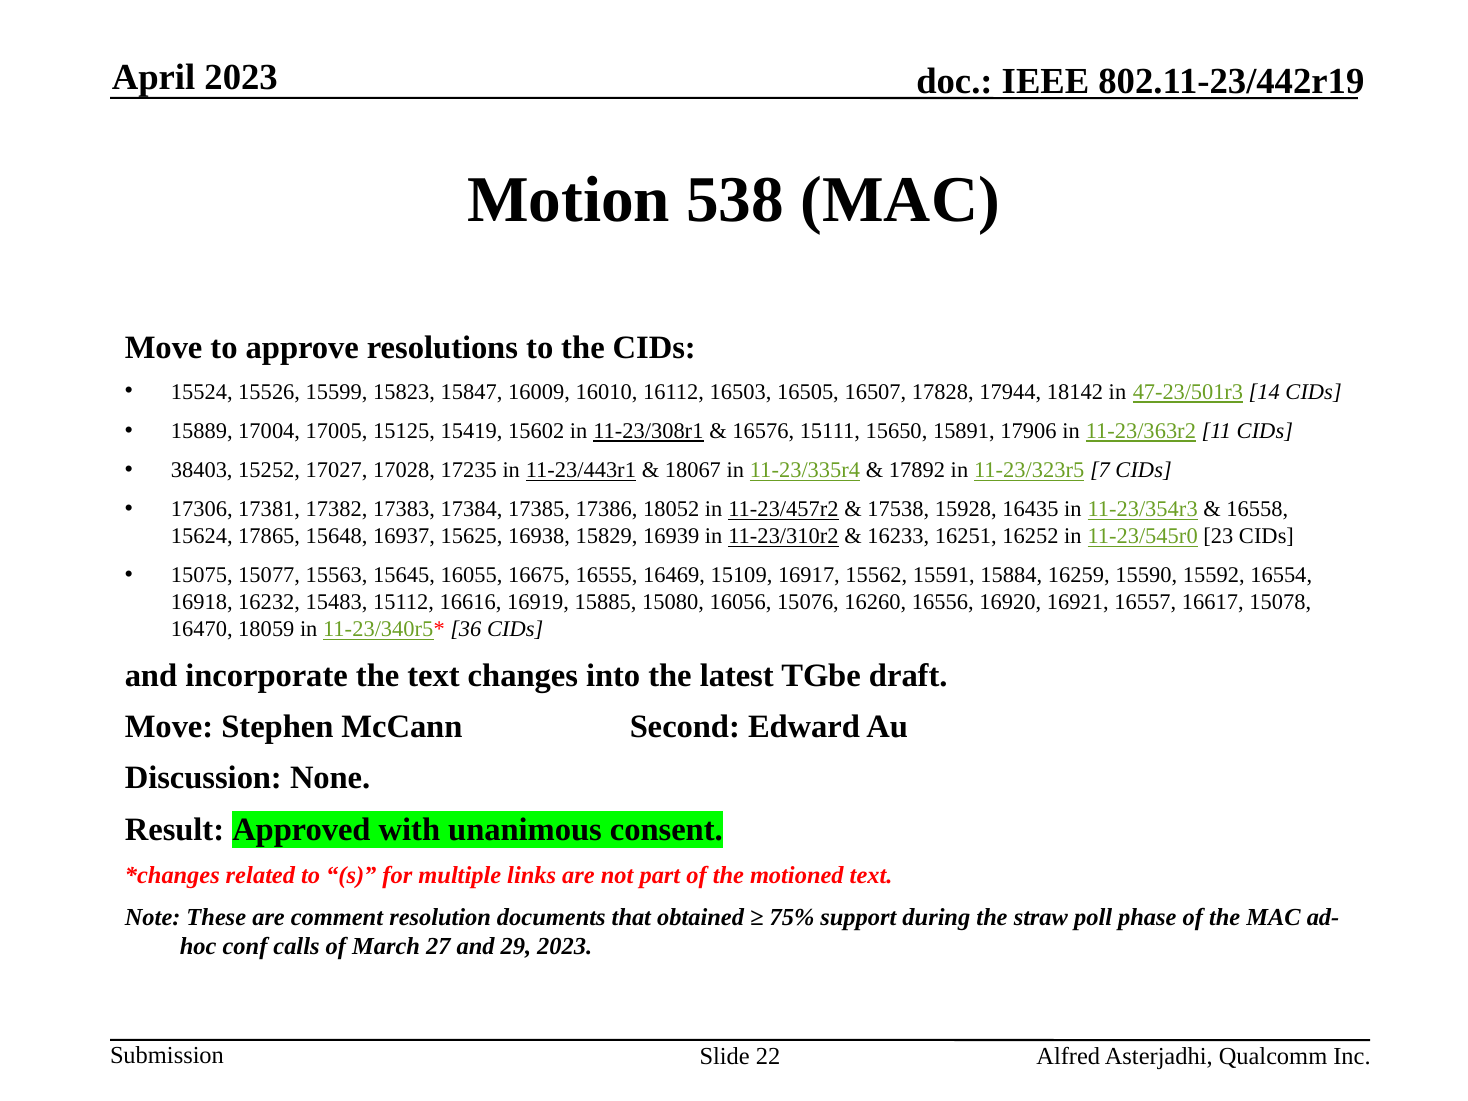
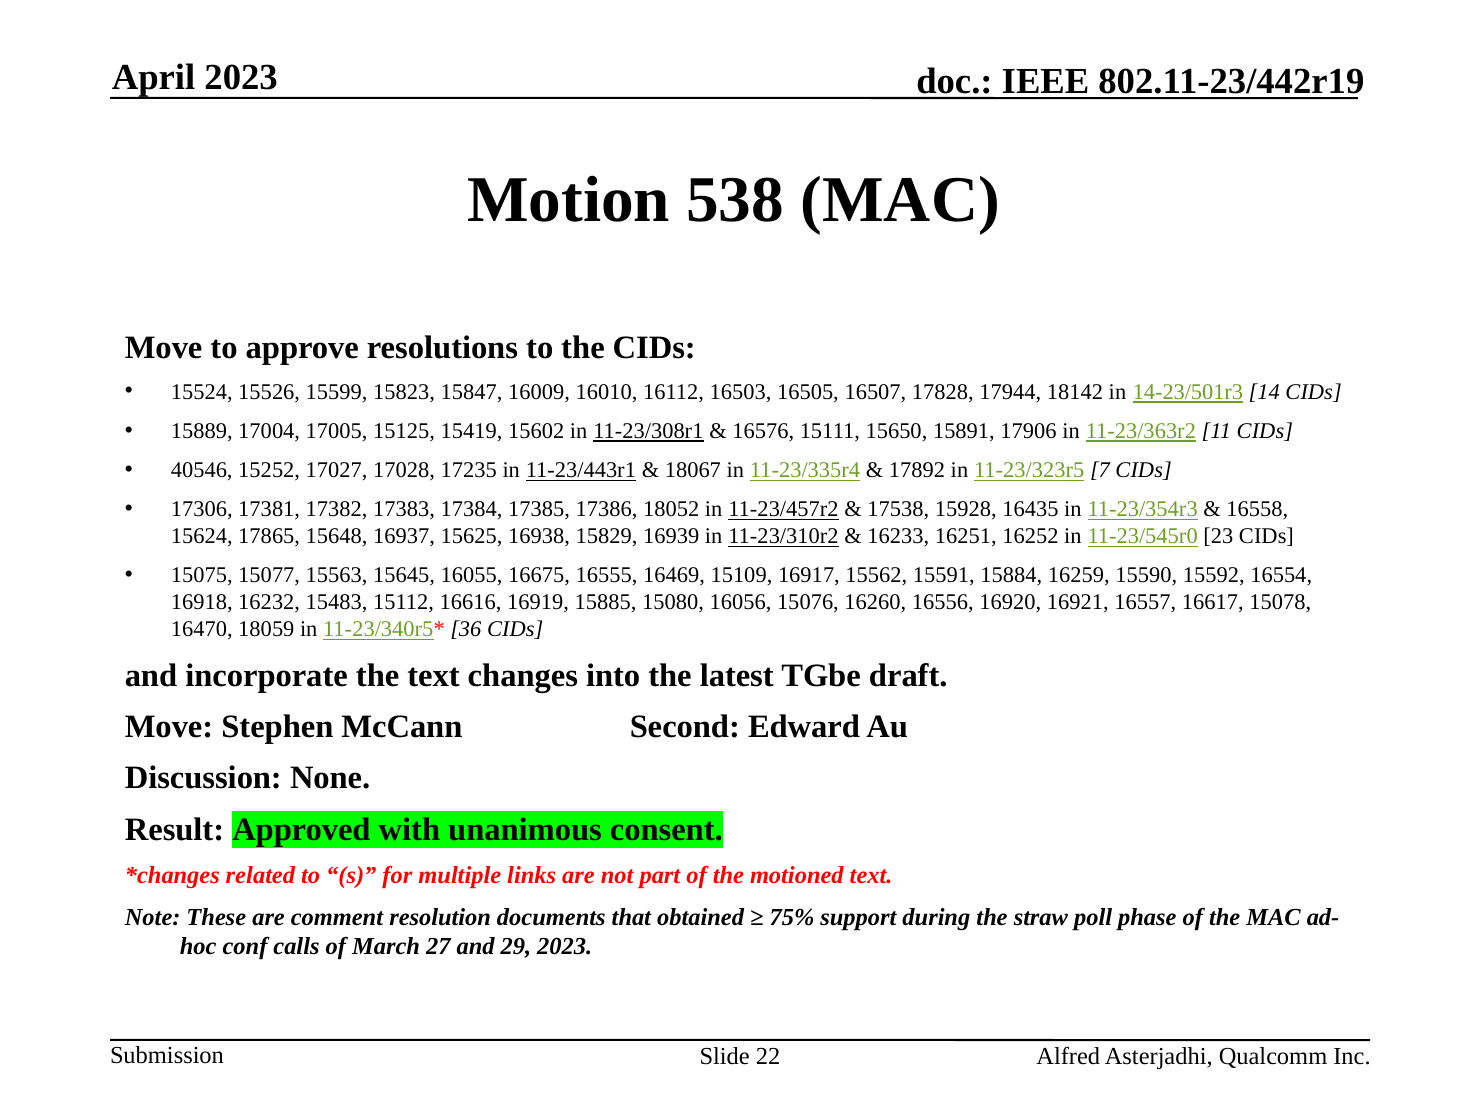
47-23/501r3: 47-23/501r3 -> 14-23/501r3
38403: 38403 -> 40546
